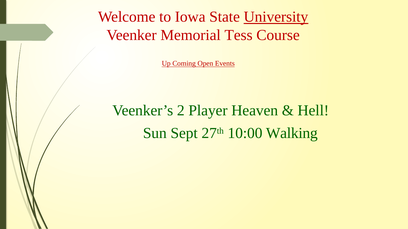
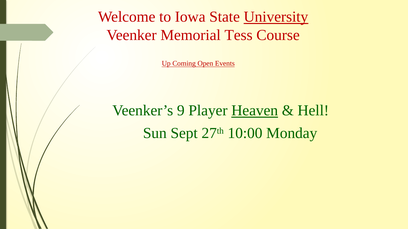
2: 2 -> 9
Heaven underline: none -> present
Walking: Walking -> Monday
